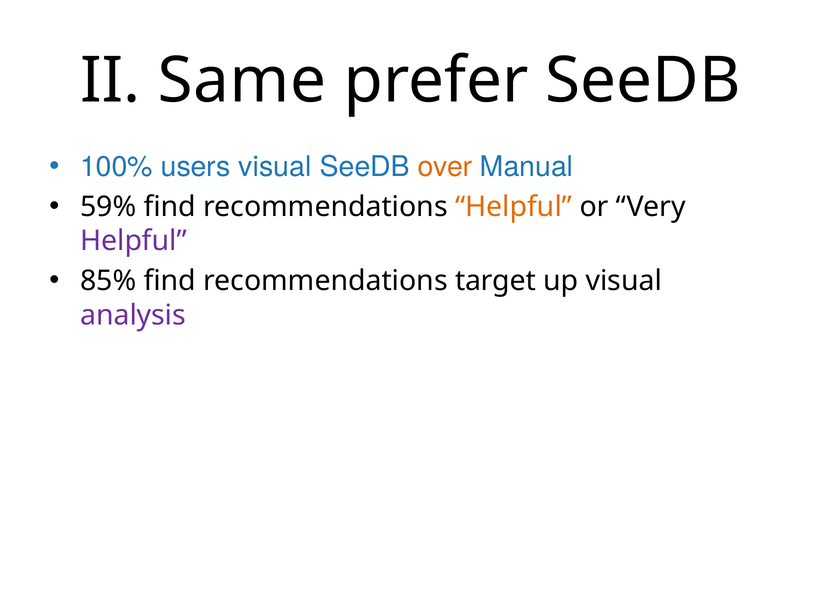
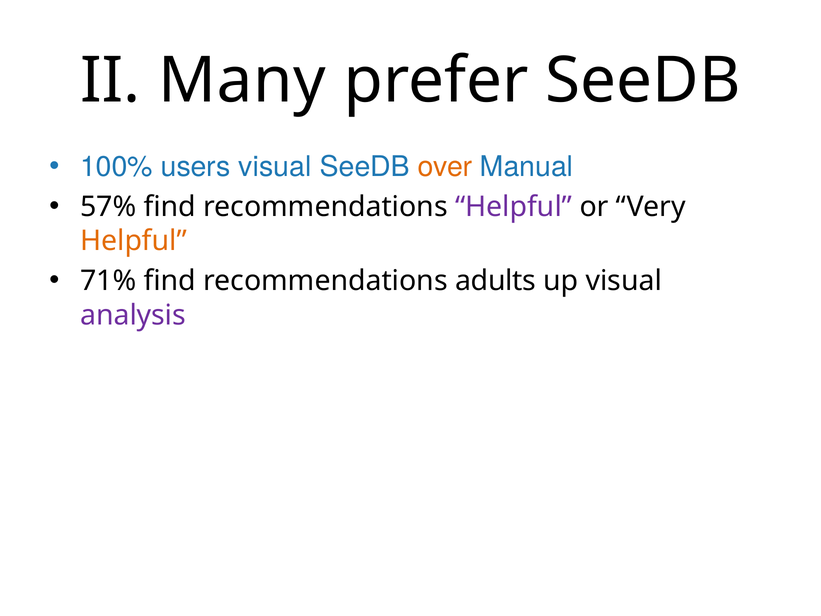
Same: Same -> Many
59%: 59% -> 57%
Helpful at (514, 207) colour: orange -> purple
Helpful at (133, 241) colour: purple -> orange
85%: 85% -> 71%
target: target -> adults
